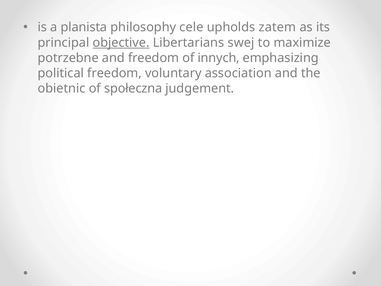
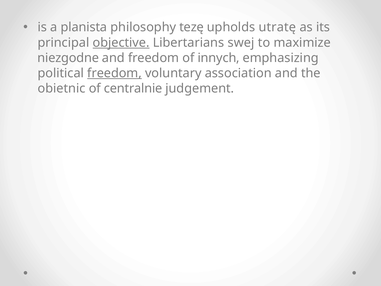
cele: cele -> tezę
zatem: zatem -> utratę
potrzebne: potrzebne -> niezgodne
freedom at (114, 73) underline: none -> present
społeczna: społeczna -> centralnie
